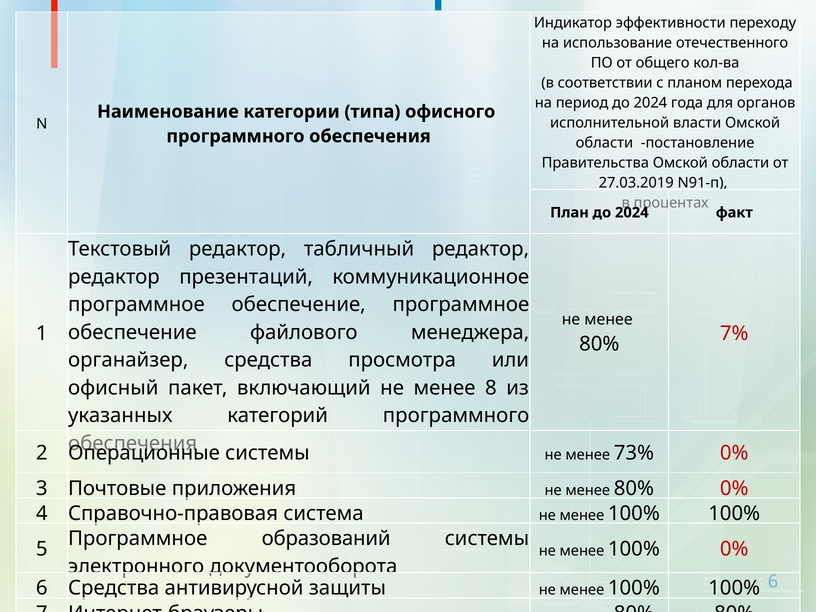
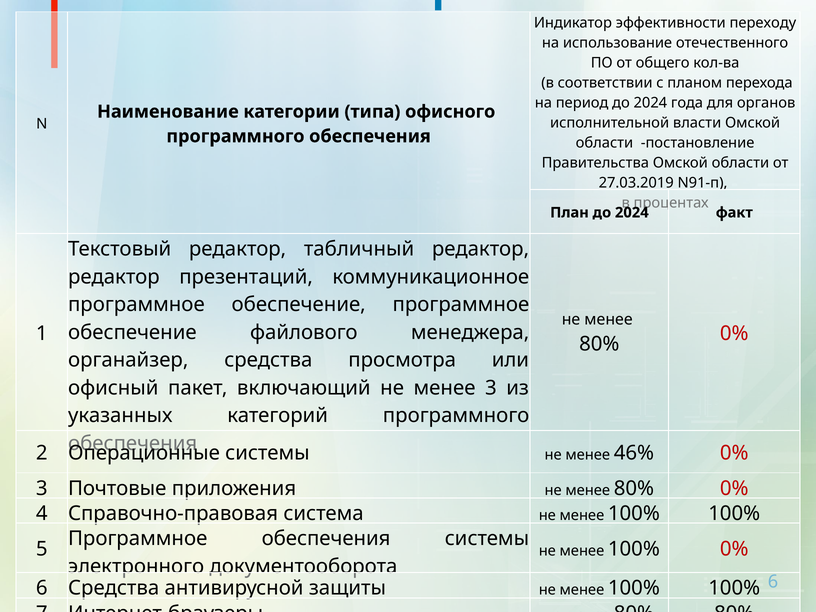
7% at (734, 333): 7% -> 0%
менее 8: 8 -> 3
73%: 73% -> 46%
Программное образований: образований -> обеспечения
